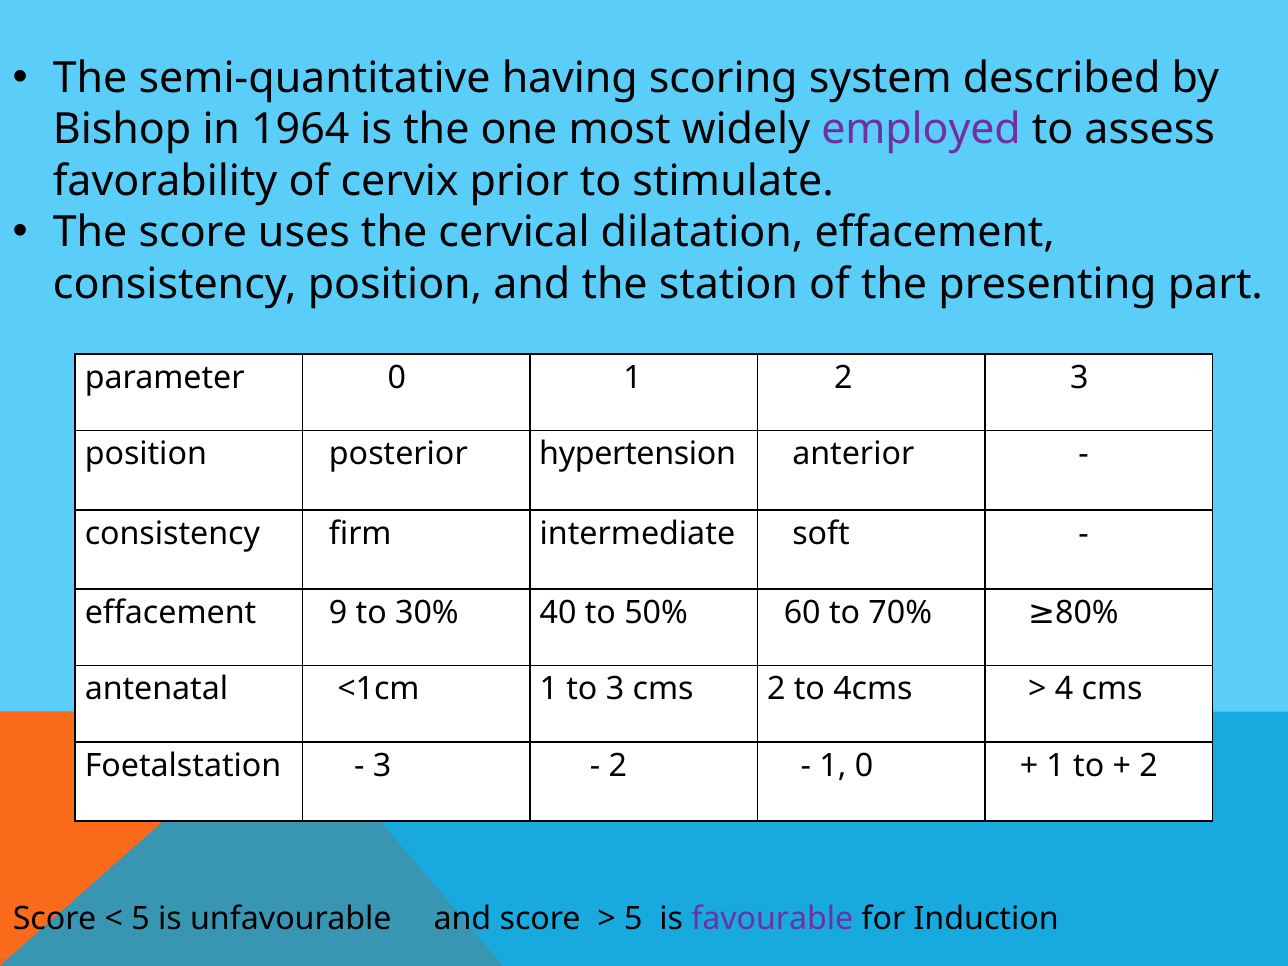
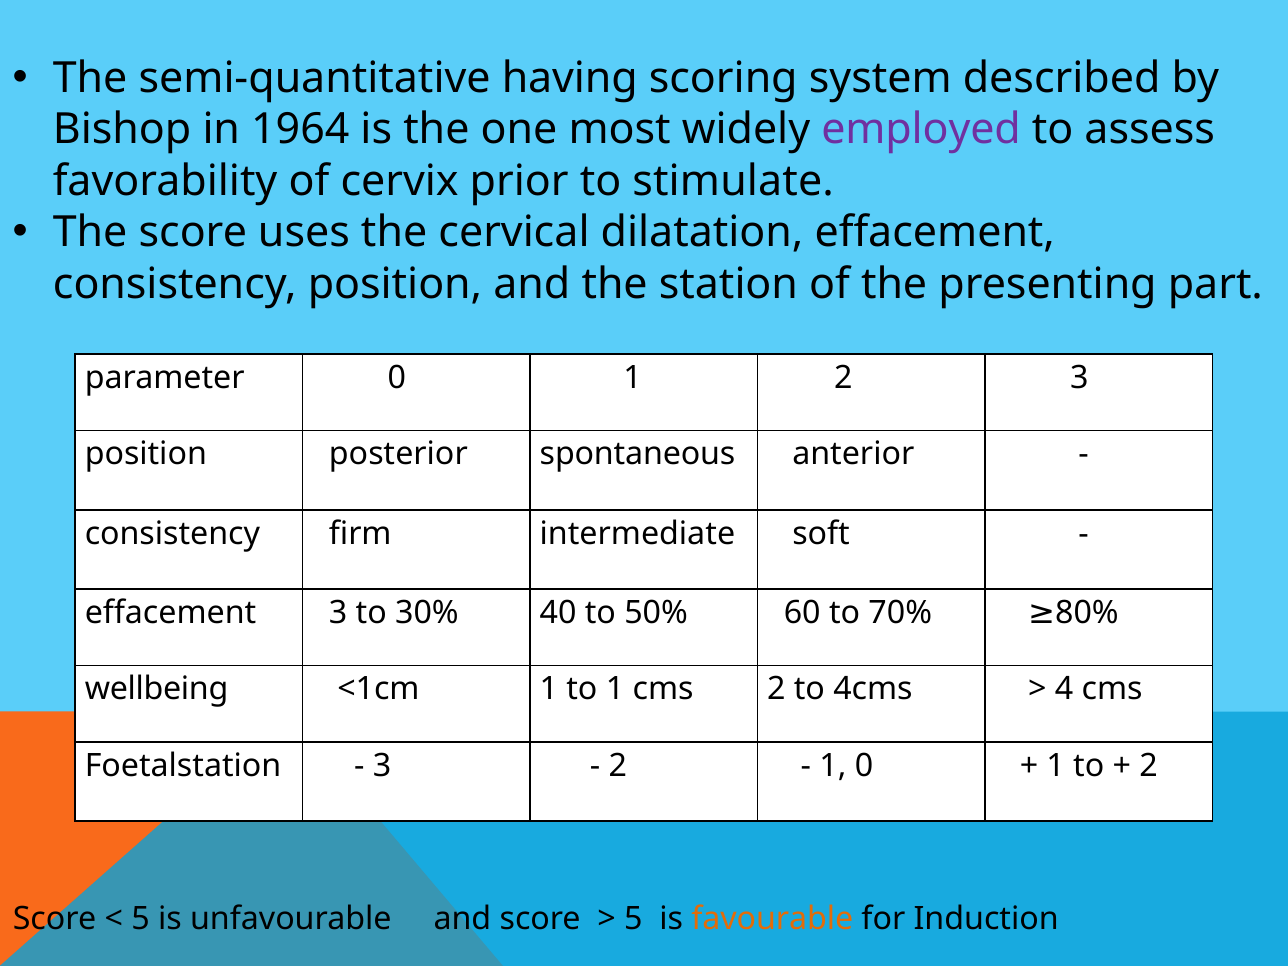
hypertension: hypertension -> spontaneous
effacement 9: 9 -> 3
antenatal: antenatal -> wellbeing
to 3: 3 -> 1
favourable colour: purple -> orange
